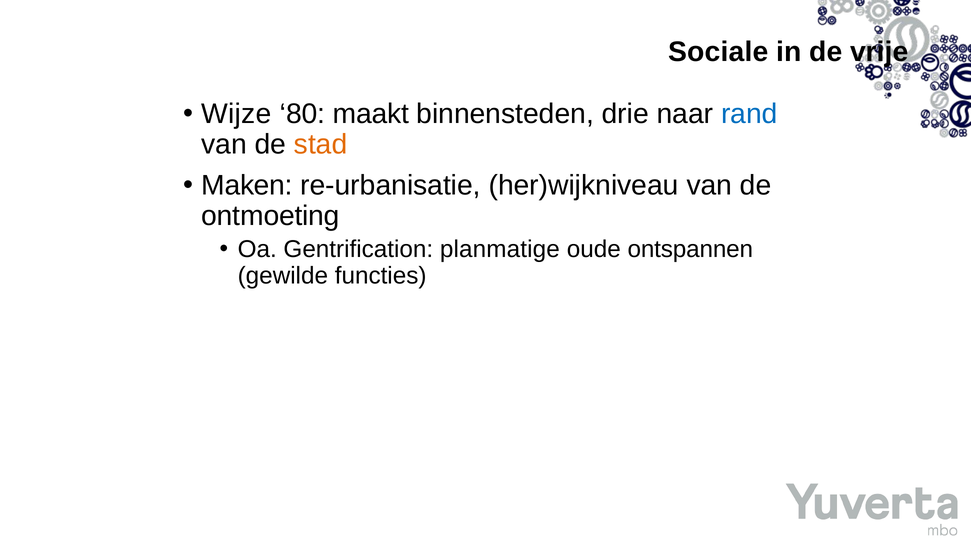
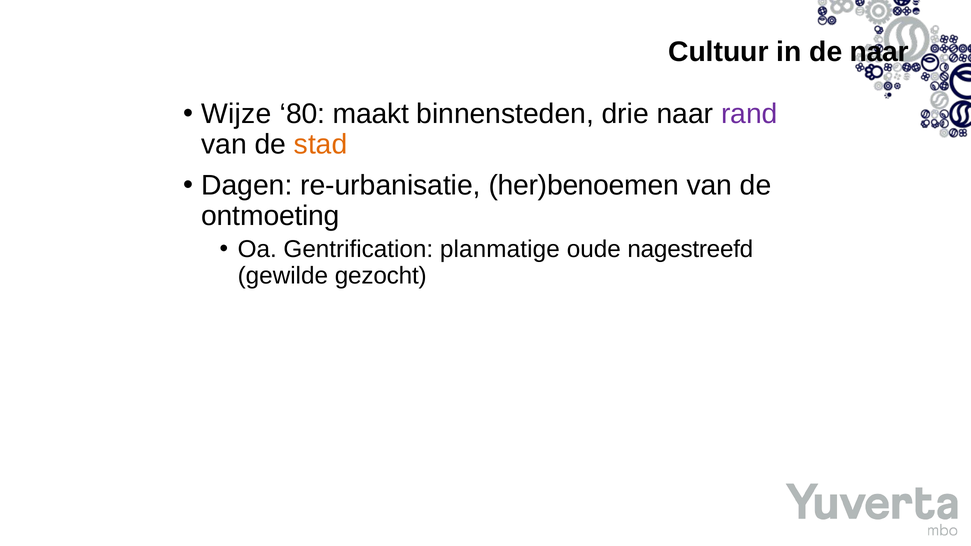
Sociale: Sociale -> Cultuur
de vrije: vrije -> naar
rand colour: blue -> purple
Maken: Maken -> Dagen
her)wijkniveau: her)wijkniveau -> her)benoemen
ontspannen: ontspannen -> nagestreefd
functies: functies -> gezocht
